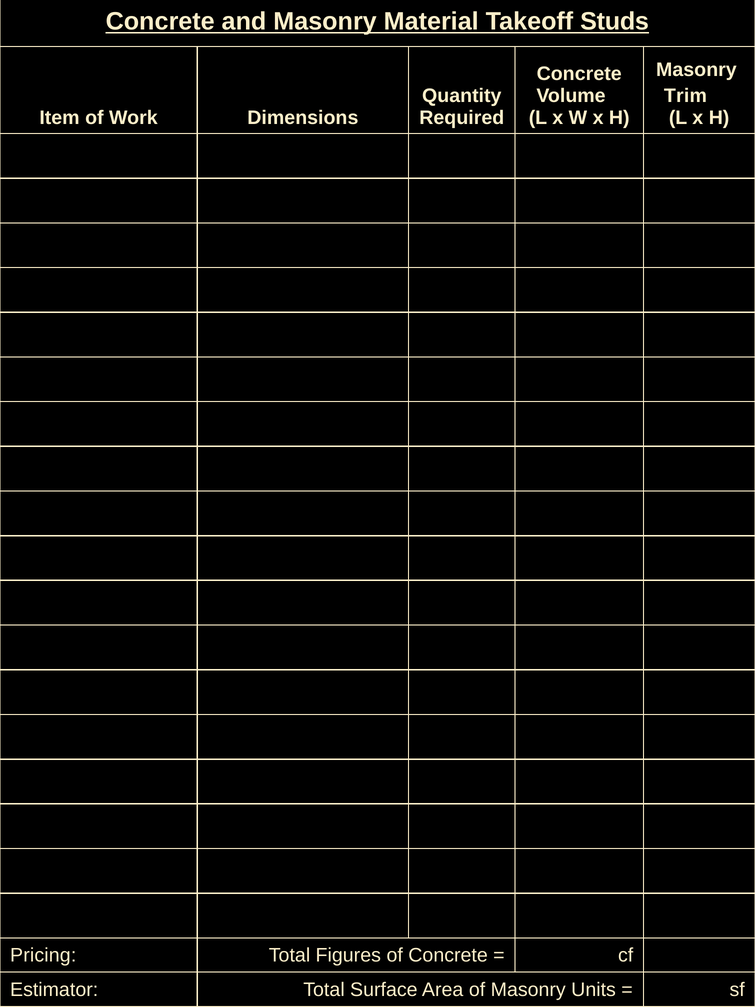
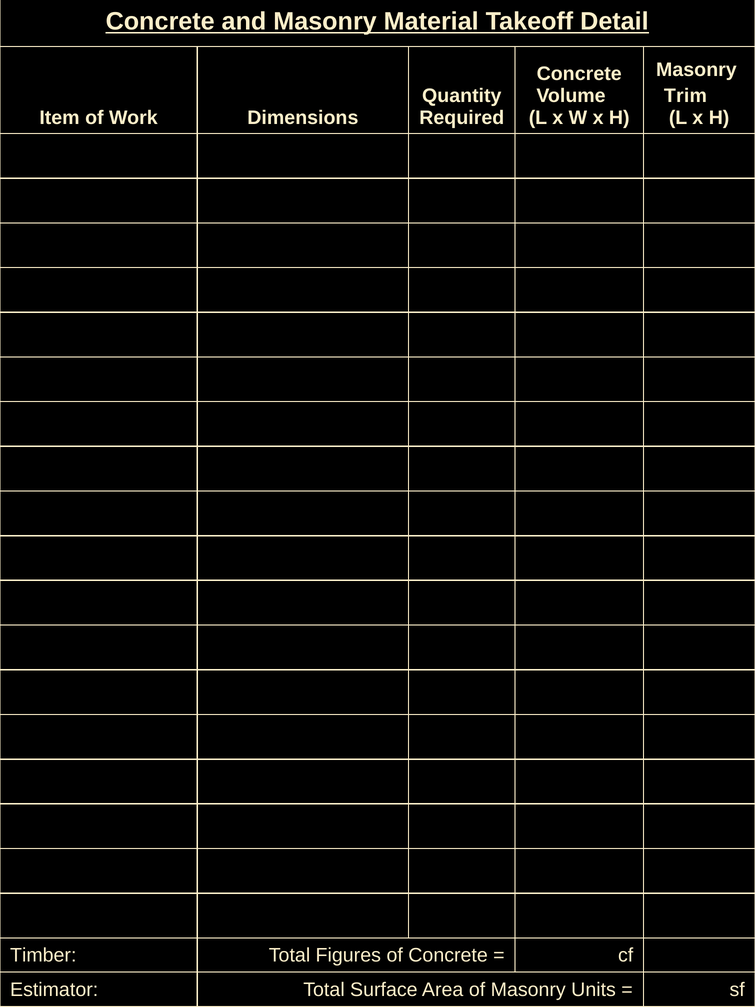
Studs: Studs -> Detail
Pricing: Pricing -> Timber
